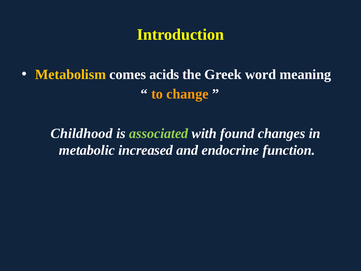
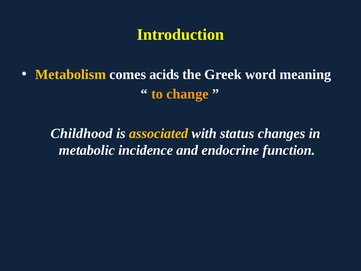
associated colour: light green -> yellow
found: found -> status
increased: increased -> incidence
